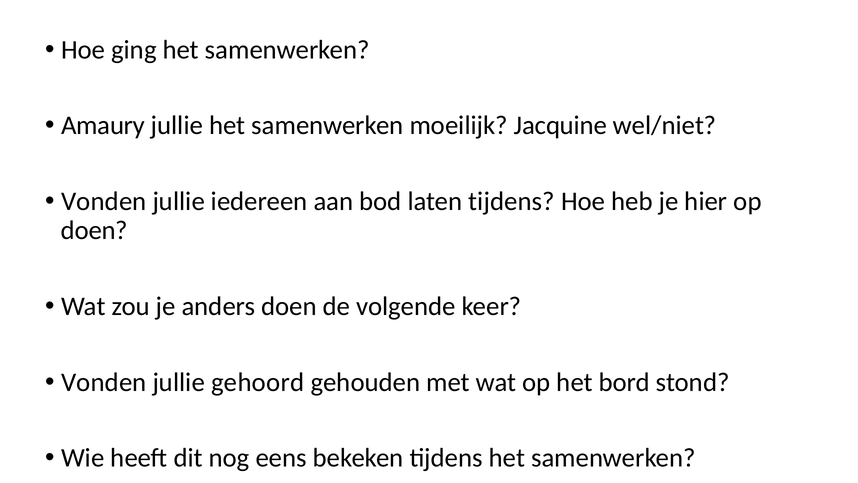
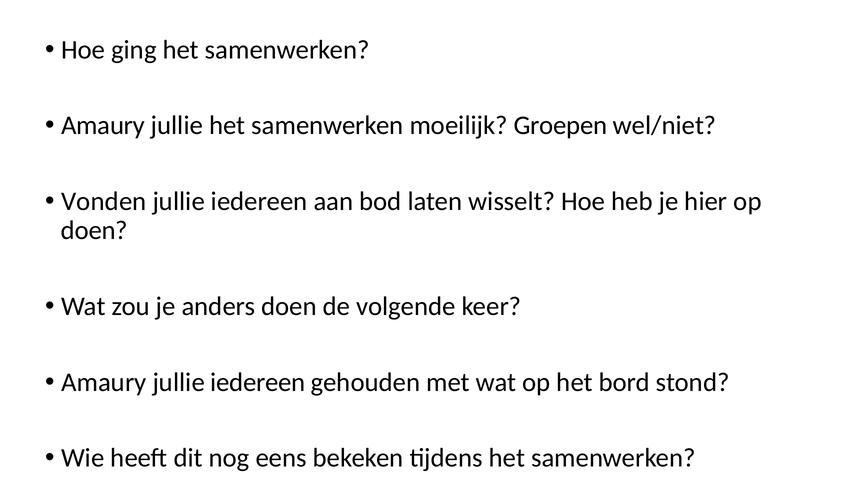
Jacquine: Jacquine -> Groepen
laten tijdens: tijdens -> wisselt
Vonden at (104, 382): Vonden -> Amaury
gehoord at (258, 382): gehoord -> iedereen
